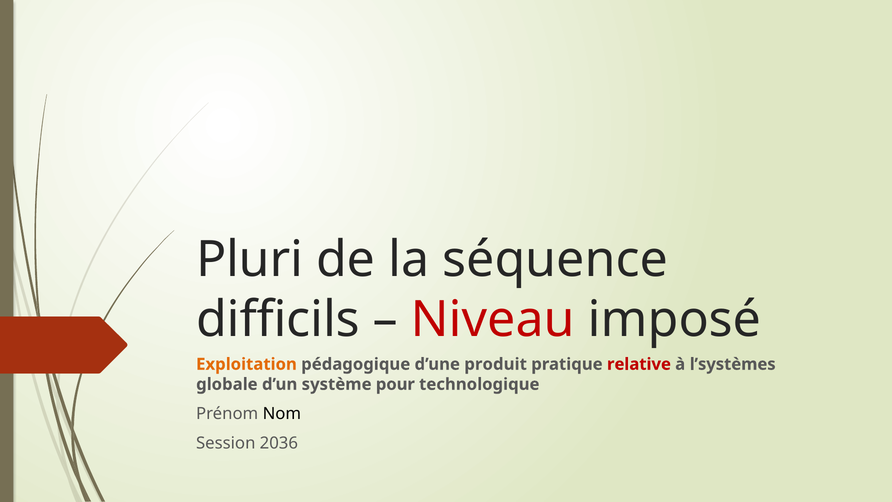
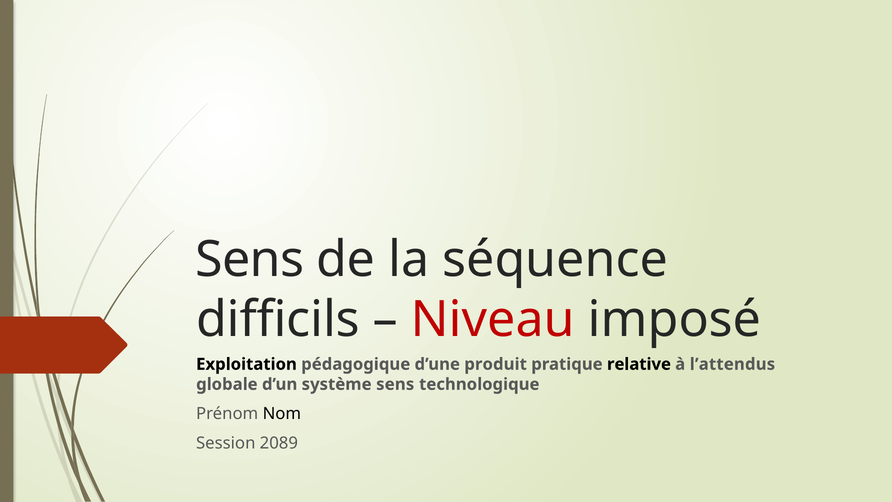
Pluri at (250, 259): Pluri -> Sens
Exploitation colour: orange -> black
relative colour: red -> black
l’systèmes: l’systèmes -> l’attendus
système pour: pour -> sens
2036: 2036 -> 2089
